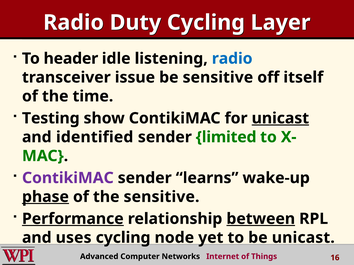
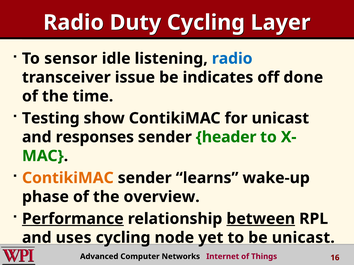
header: header -> sensor
be sensitive: sensitive -> indicates
itself: itself -> done
unicast at (280, 118) underline: present -> none
identified: identified -> responses
limited: limited -> header
ContikiMAC at (68, 178) colour: purple -> orange
phase underline: present -> none
the sensitive: sensitive -> overview
